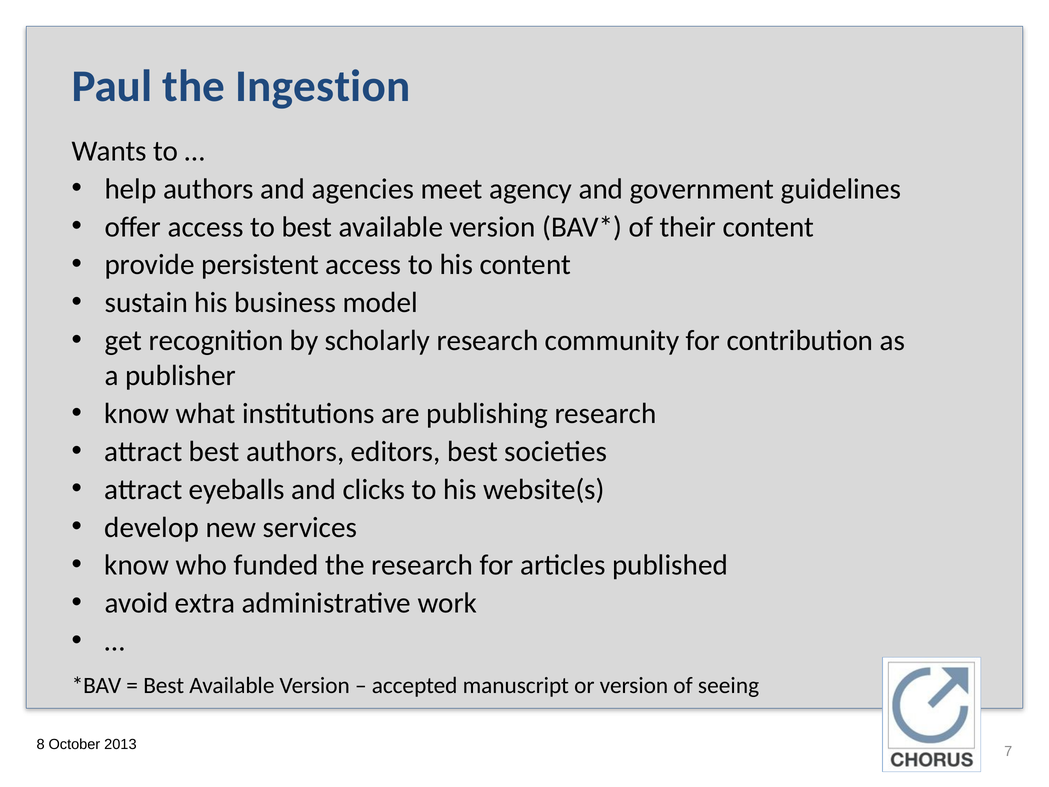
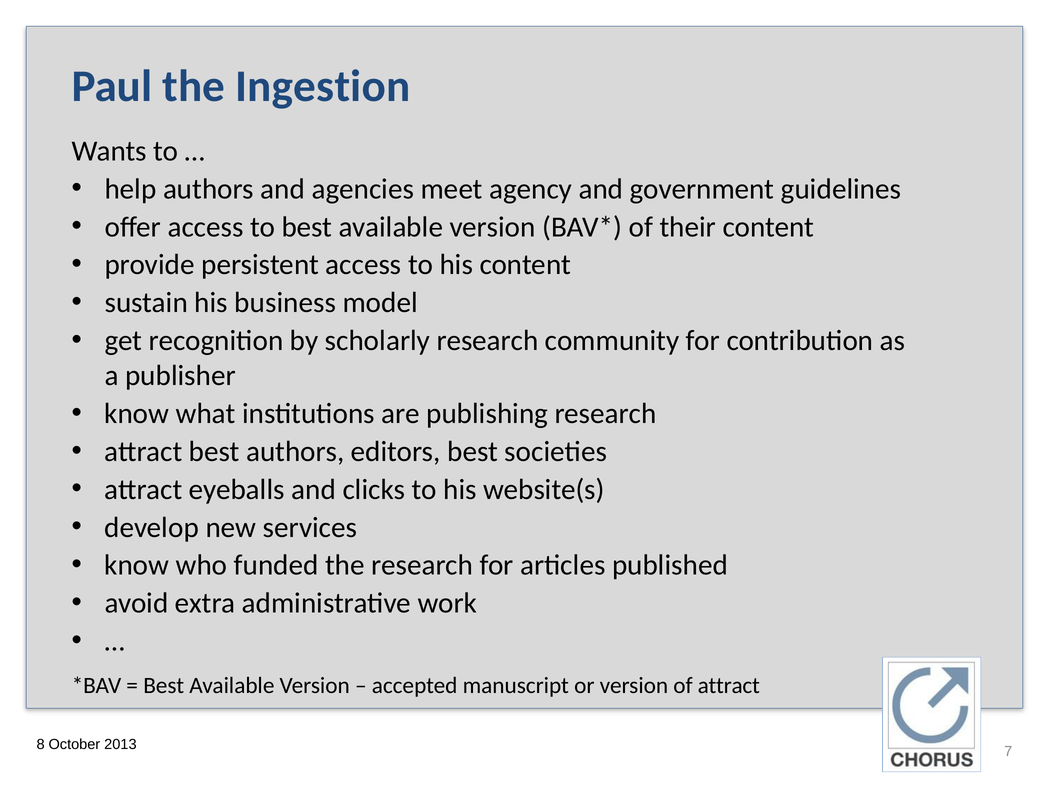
of seeing: seeing -> attract
